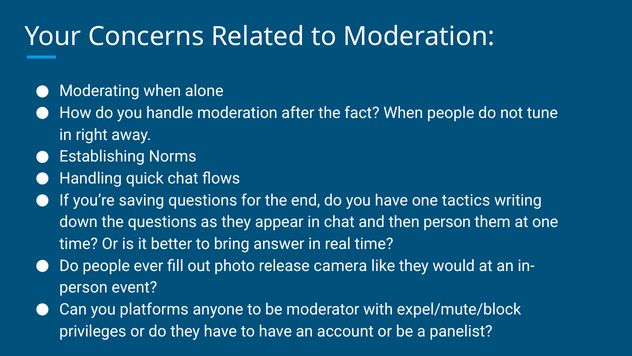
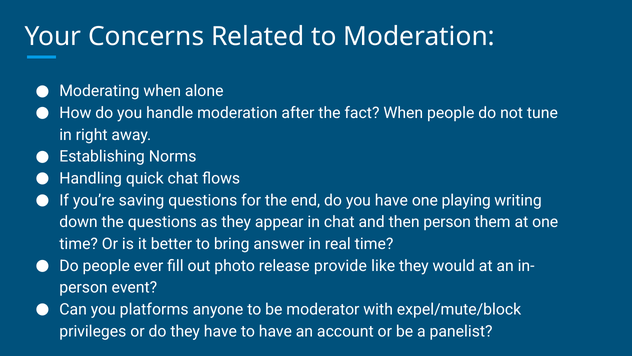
tactics: tactics -> playing
camera: camera -> provide
